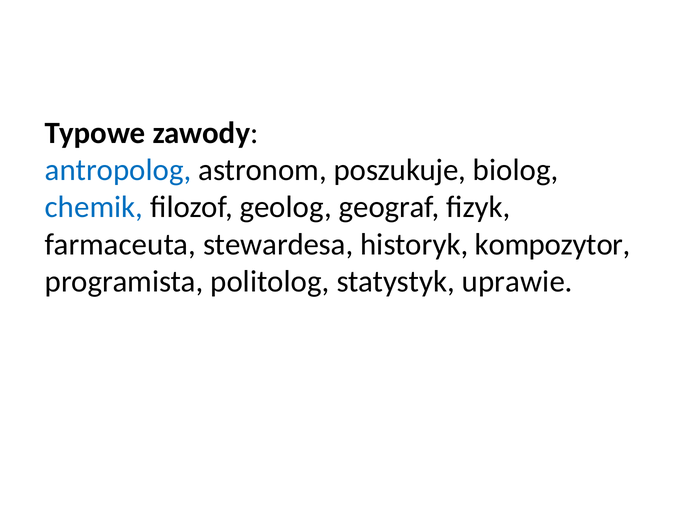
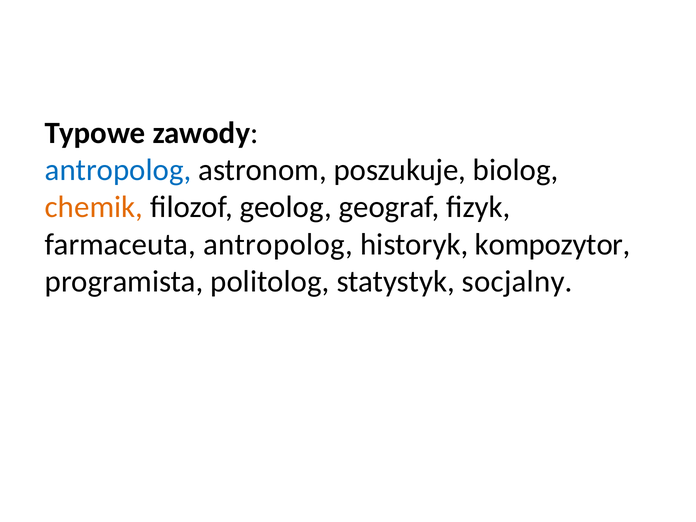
chemik colour: blue -> orange
farmaceuta stewardesa: stewardesa -> antropolog
uprawie: uprawie -> socjalny
